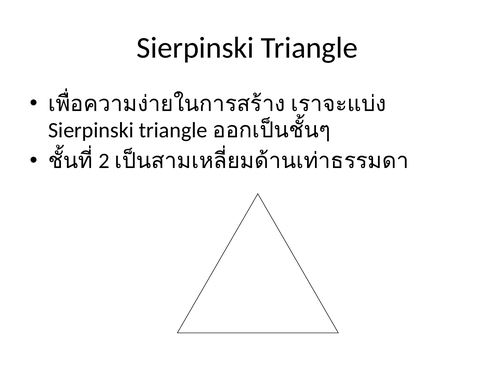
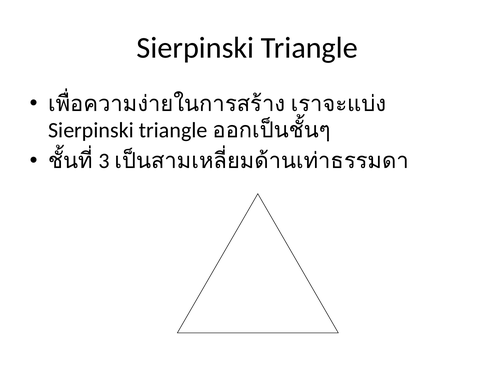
2: 2 -> 3
